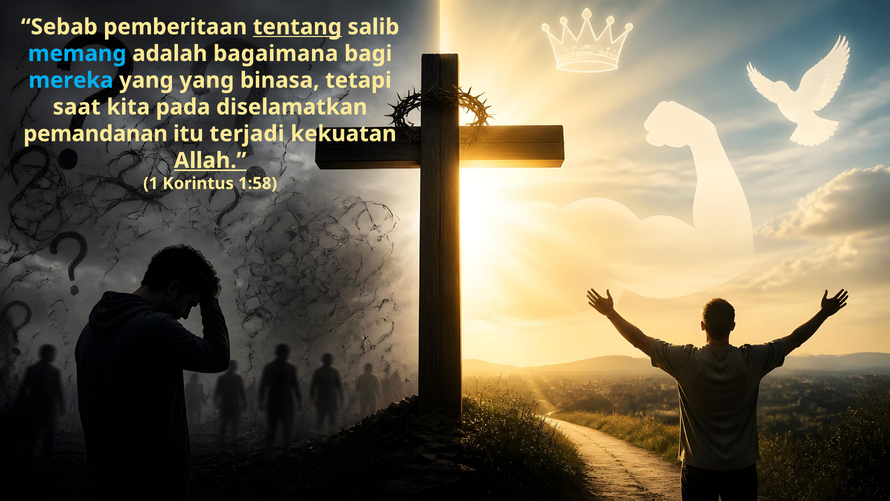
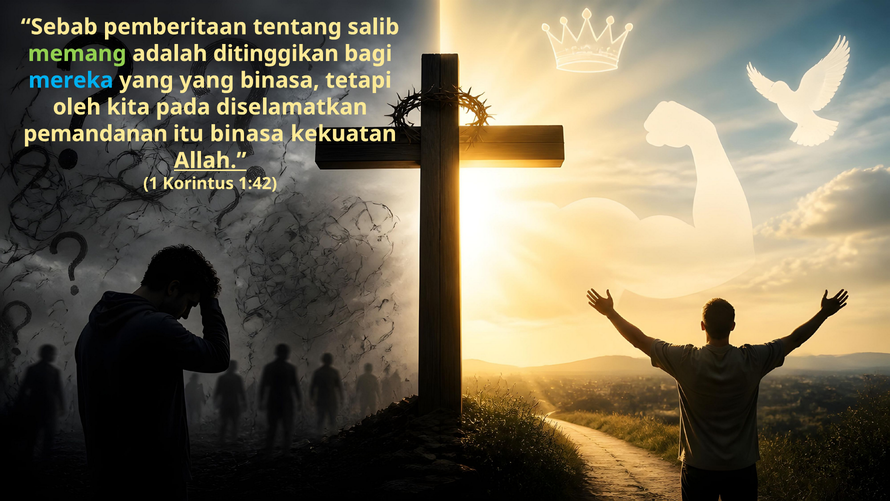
tentang underline: present -> none
memang colour: light blue -> light green
bagaimana: bagaimana -> ditinggikan
saat: saat -> oleh
itu terjadi: terjadi -> binasa
1:58: 1:58 -> 1:42
